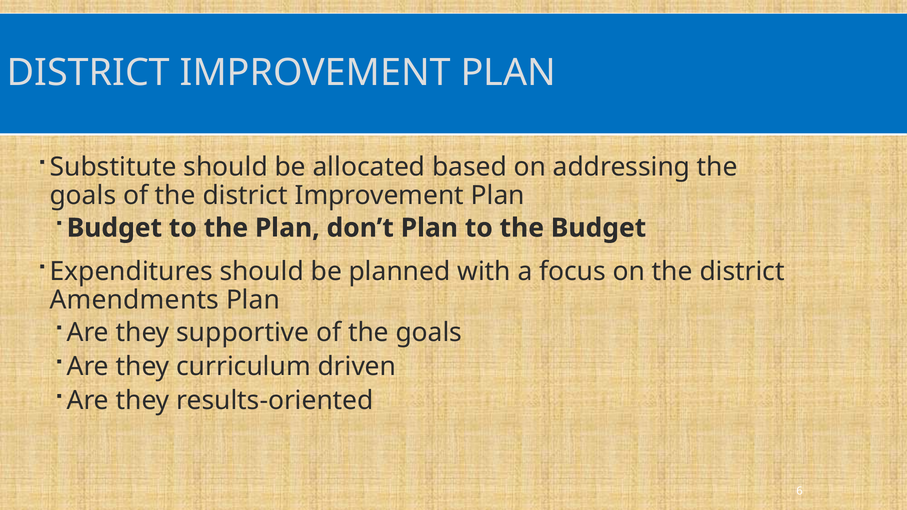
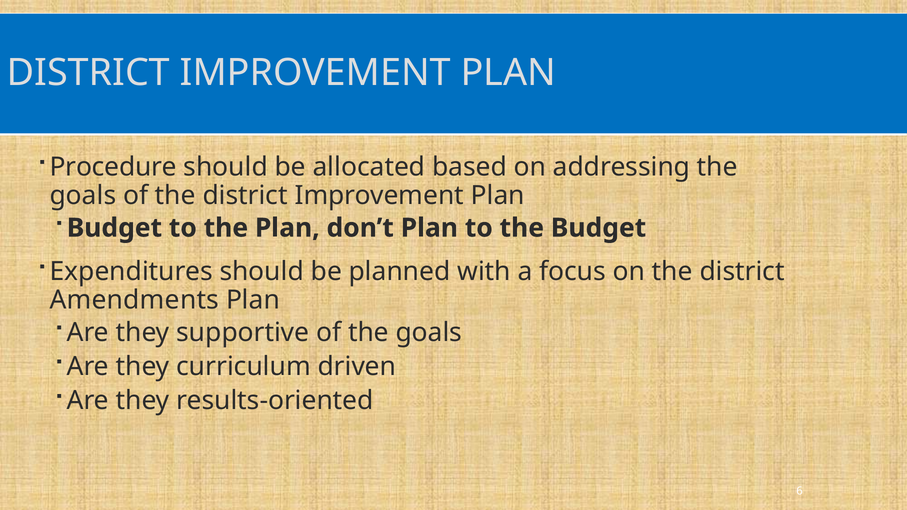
Substitute: Substitute -> Procedure
